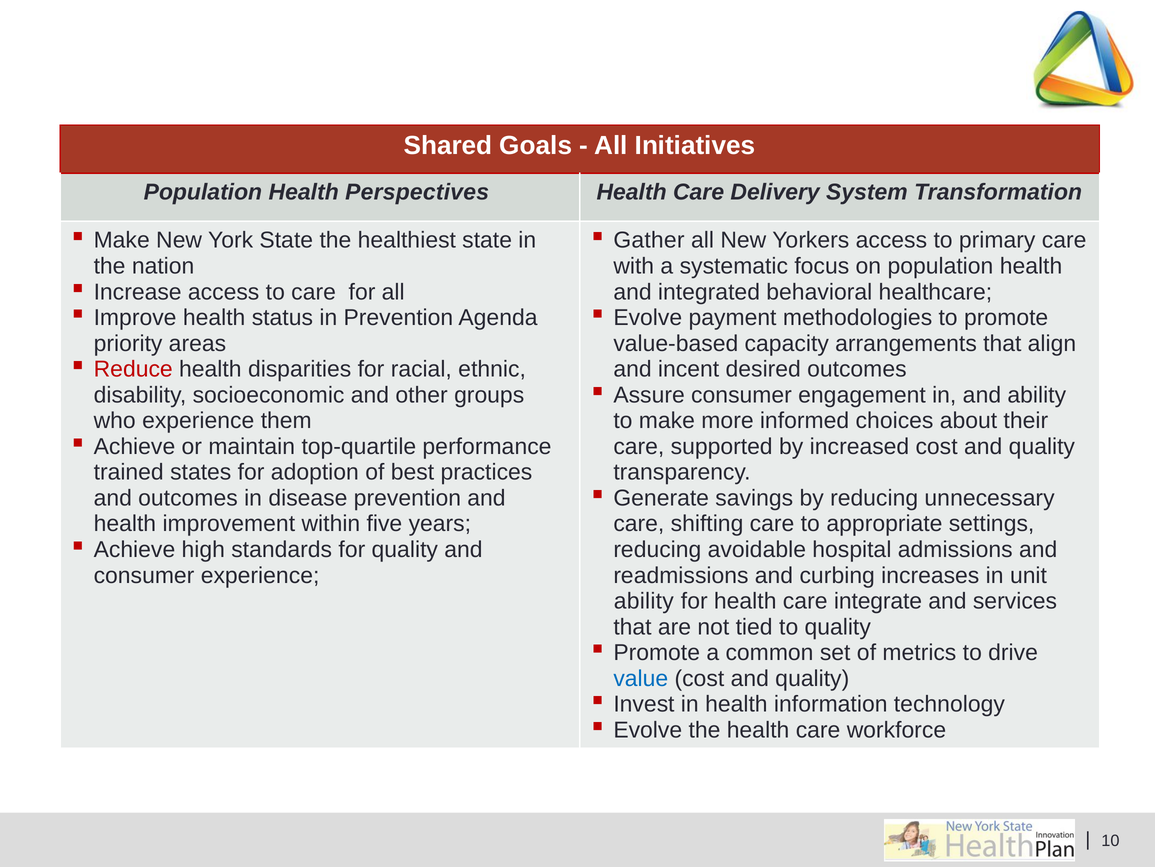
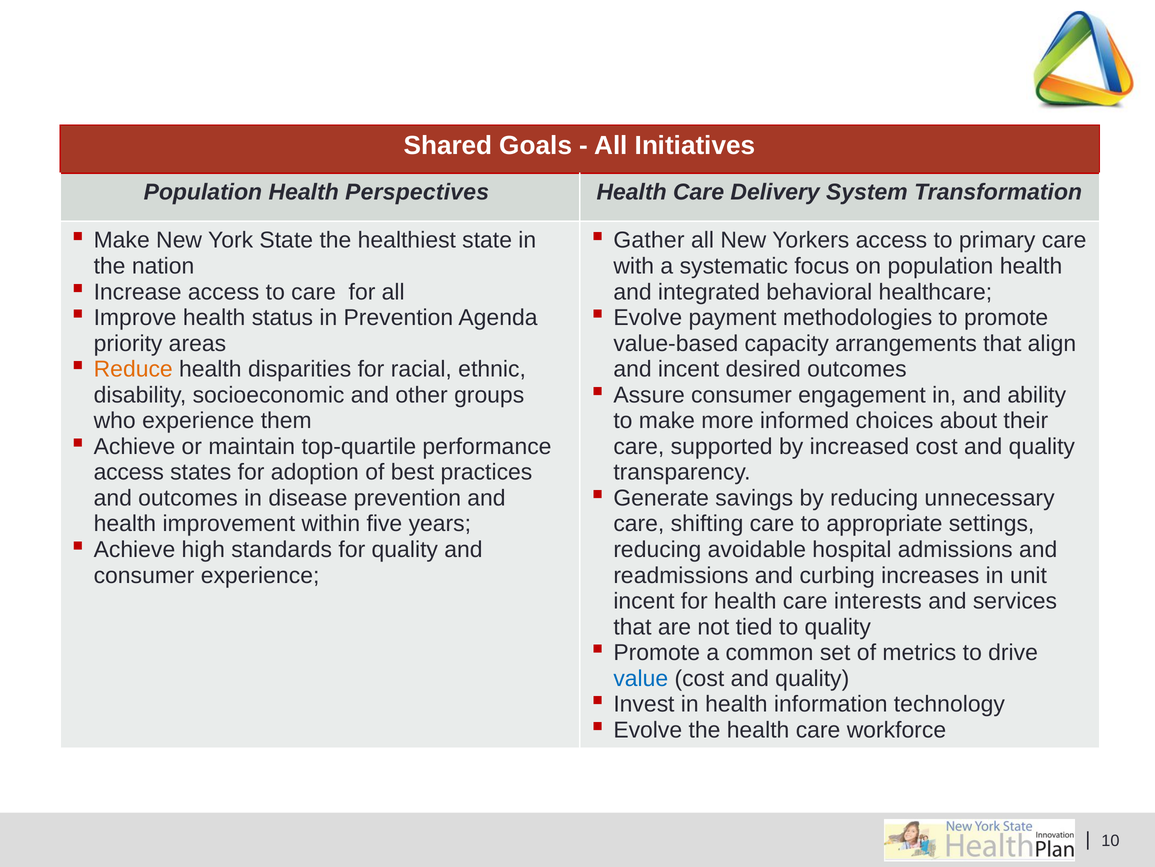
Reduce colour: red -> orange
trained at (129, 472): trained -> access
ability at (644, 601): ability -> incent
integrate: integrate -> interests
